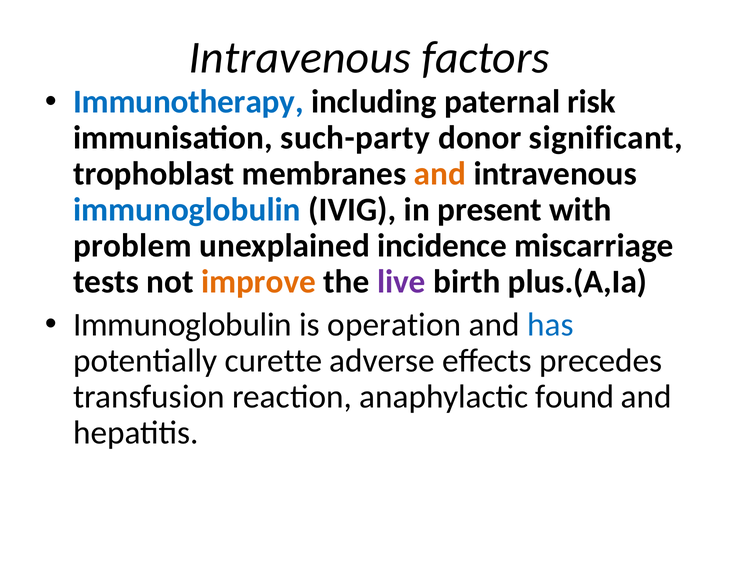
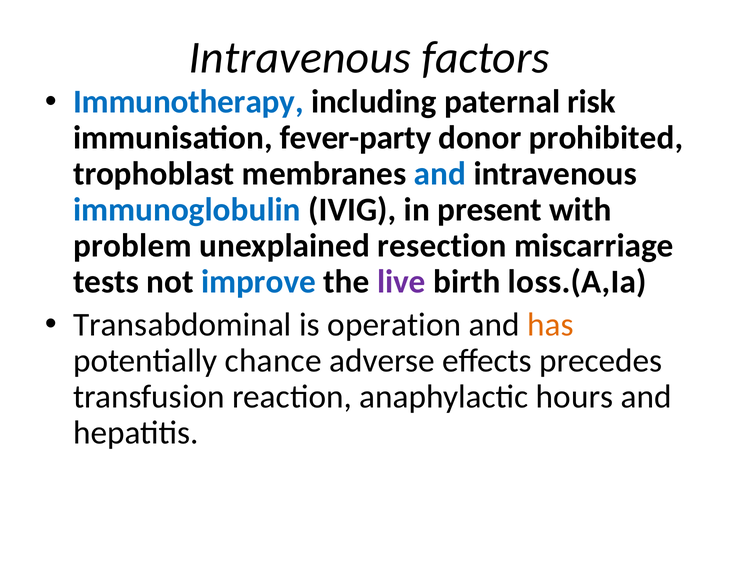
such-party: such-party -> fever-party
significant: significant -> prohibited
and at (440, 174) colour: orange -> blue
incidence: incidence -> resection
improve colour: orange -> blue
plus.(A,Ia: plus.(A,Ia -> loss.(A,Ia
Immunoglobulin at (182, 324): Immunoglobulin -> Transabdominal
has colour: blue -> orange
curette: curette -> chance
found: found -> hours
